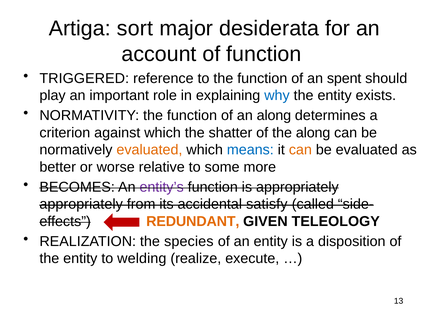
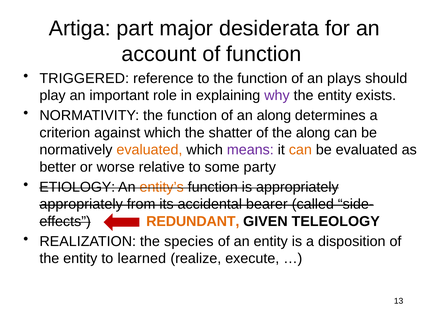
sort: sort -> part
spent: spent -> plays
why colour: blue -> purple
means colour: blue -> purple
more: more -> party
BECOMES: BECOMES -> ETIOLOGY
entity’s colour: purple -> orange
satisfy: satisfy -> bearer
welding: welding -> learned
